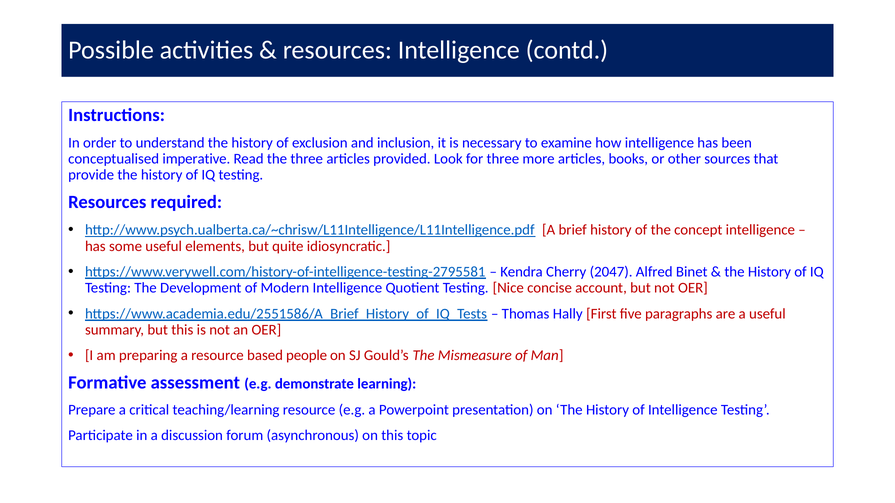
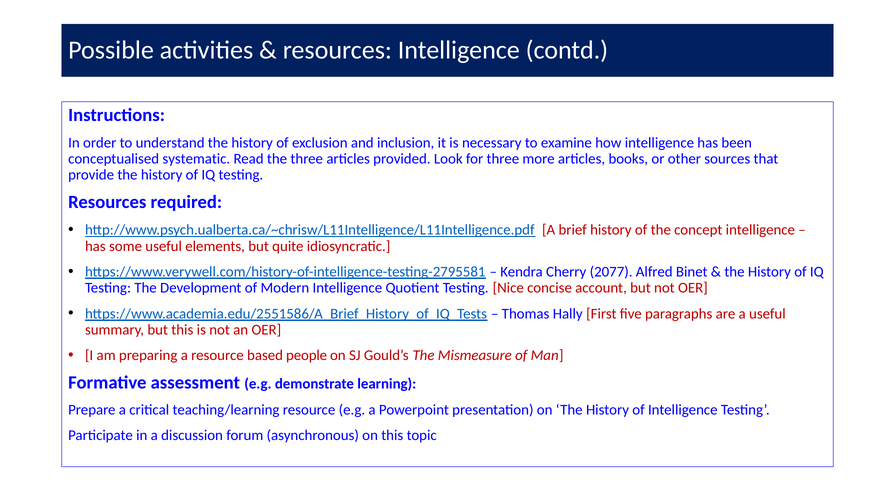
imperative: imperative -> systematic
2047: 2047 -> 2077
